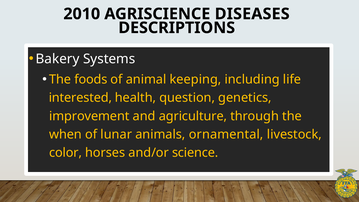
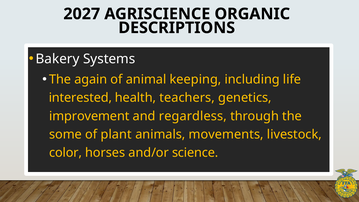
2010: 2010 -> 2027
DISEASES: DISEASES -> ORGANIC
foods: foods -> again
question: question -> teachers
agriculture: agriculture -> regardless
when: when -> some
lunar: lunar -> plant
ornamental: ornamental -> movements
